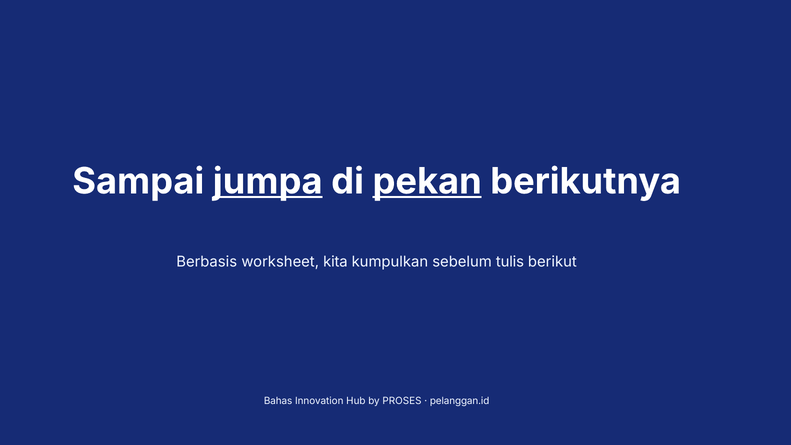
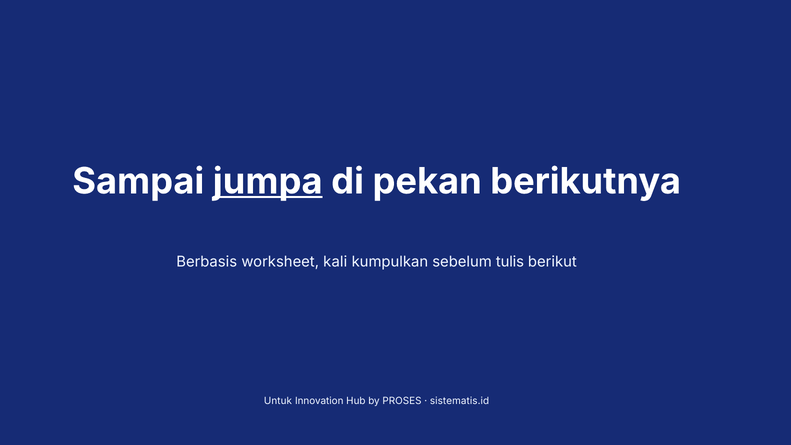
pekan underline: present -> none
kita: kita -> kali
Bahas: Bahas -> Untuk
pelanggan.id: pelanggan.id -> sistematis.id
